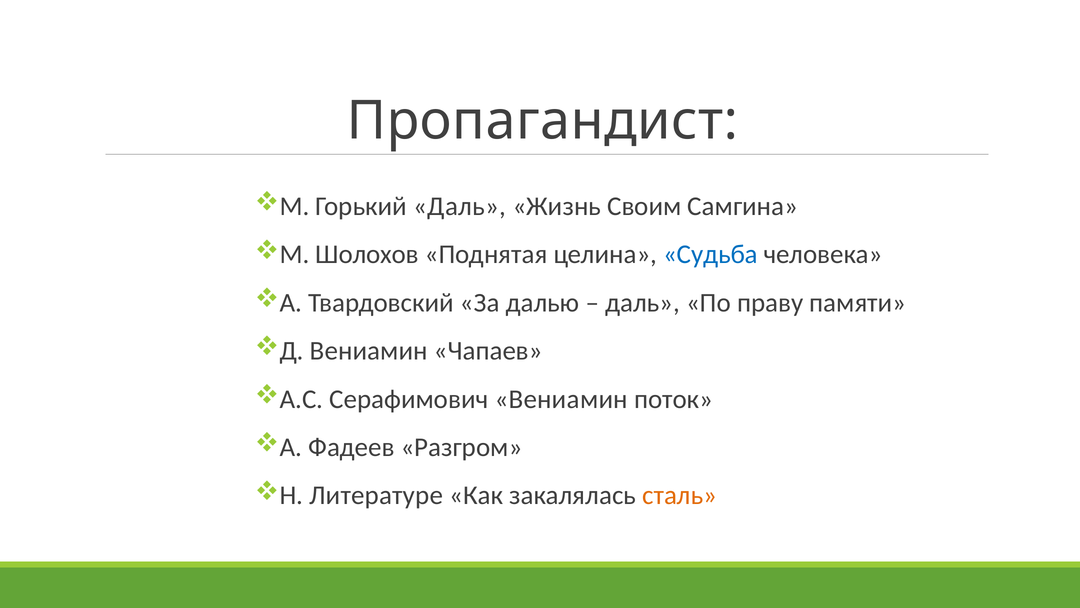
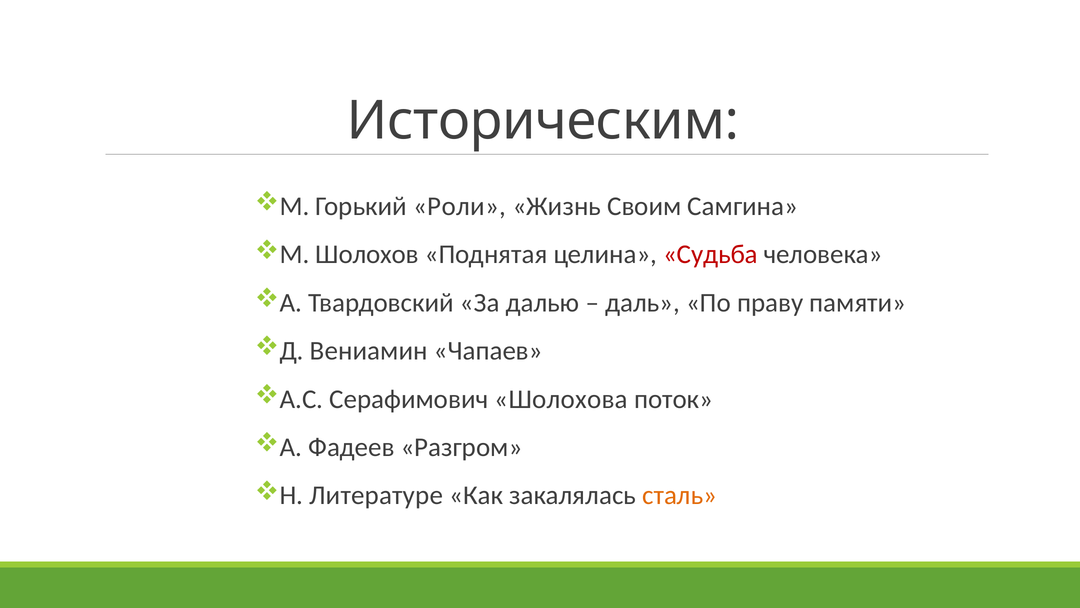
Пропагандист: Пропагандист -> Историческим
Горький Даль: Даль -> Роли
Судьба colour: blue -> red
Серафимович Вениамин: Вениамин -> Шолохова
